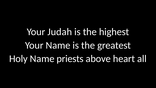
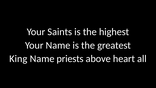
Judah: Judah -> Saints
Holy: Holy -> King
